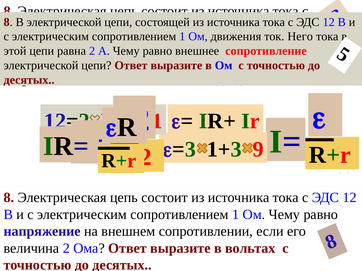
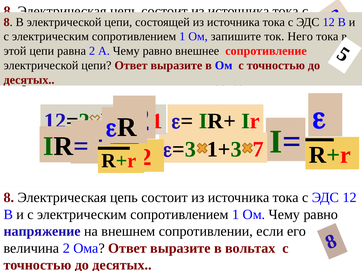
движения: движения -> запишите
1+3 9: 9 -> 7
